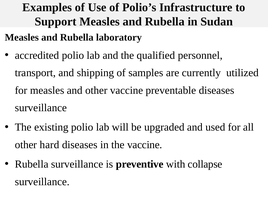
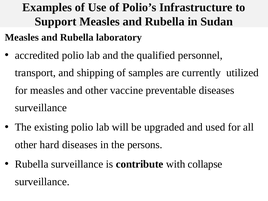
the vaccine: vaccine -> persons
preventive: preventive -> contribute
